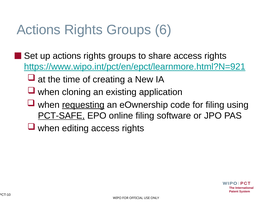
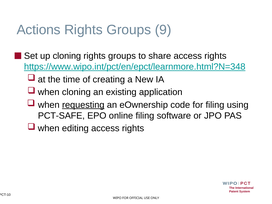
6: 6 -> 9
up actions: actions -> cloning
https://www.wipo.int/pct/en/epct/learnmore.html?N=921: https://www.wipo.int/pct/en/epct/learnmore.html?N=921 -> https://www.wipo.int/pct/en/epct/learnmore.html?N=348
PCT-SAFE underline: present -> none
